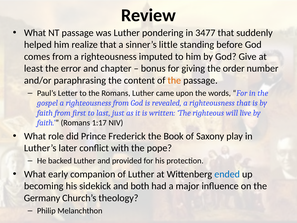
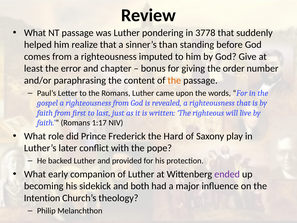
3477: 3477 -> 3778
little: little -> than
Book: Book -> Hard
ended colour: blue -> purple
Germany: Germany -> Intention
